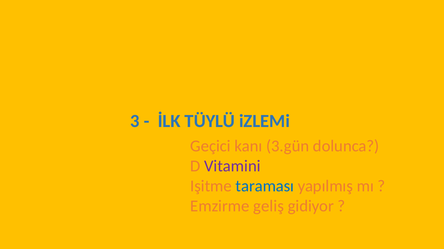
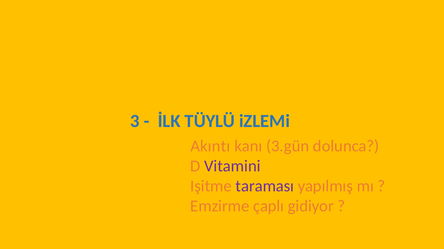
Geçici: Geçici -> Akıntı
taraması colour: blue -> purple
geliş: geliş -> çaplı
